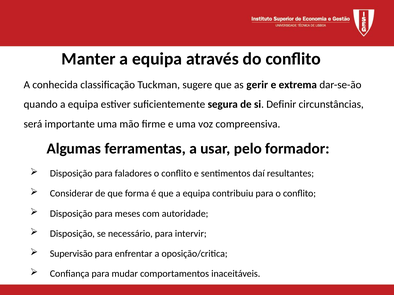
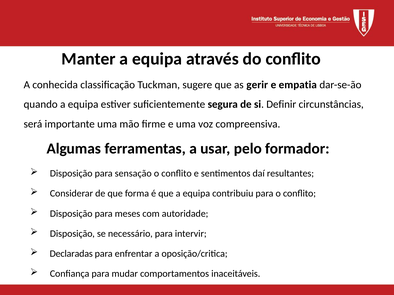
extrema: extrema -> empatia
faladores: faladores -> sensação
Supervisão: Supervisão -> Declaradas
